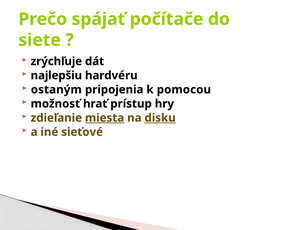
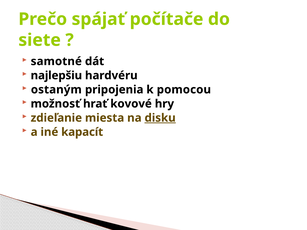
zrýchľuje: zrýchľuje -> samotné
prístup: prístup -> kovové
miesta underline: present -> none
sieťové: sieťové -> kapacít
